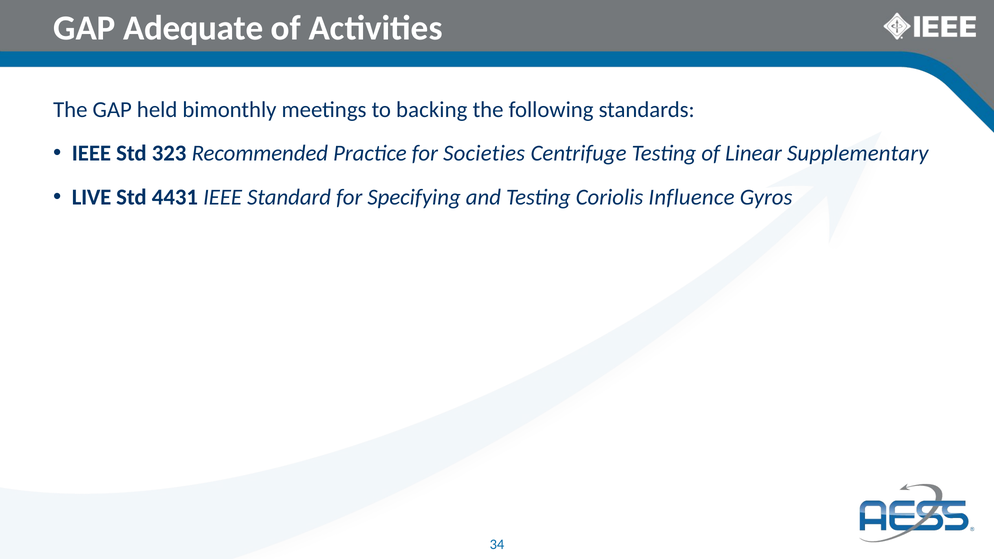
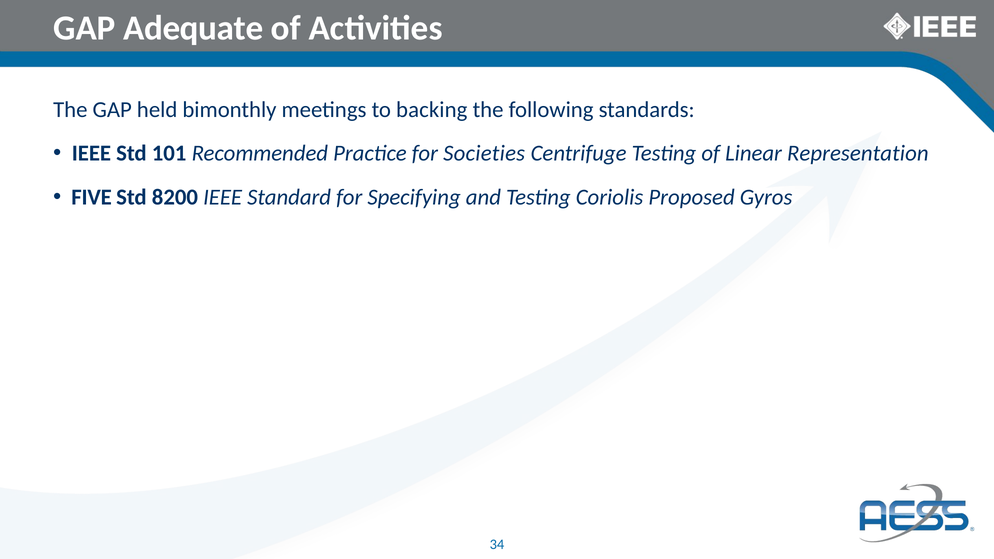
323: 323 -> 101
Supplementary: Supplementary -> Representation
LIVE: LIVE -> FIVE
4431: 4431 -> 8200
Influence: Influence -> Proposed
